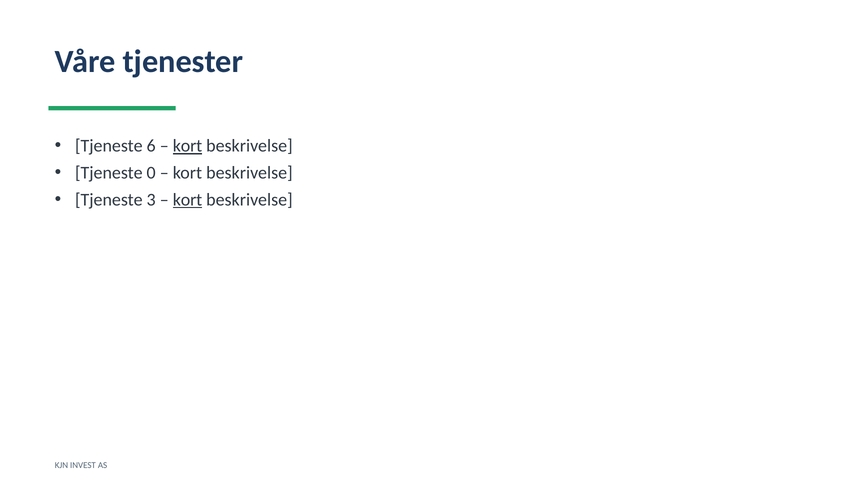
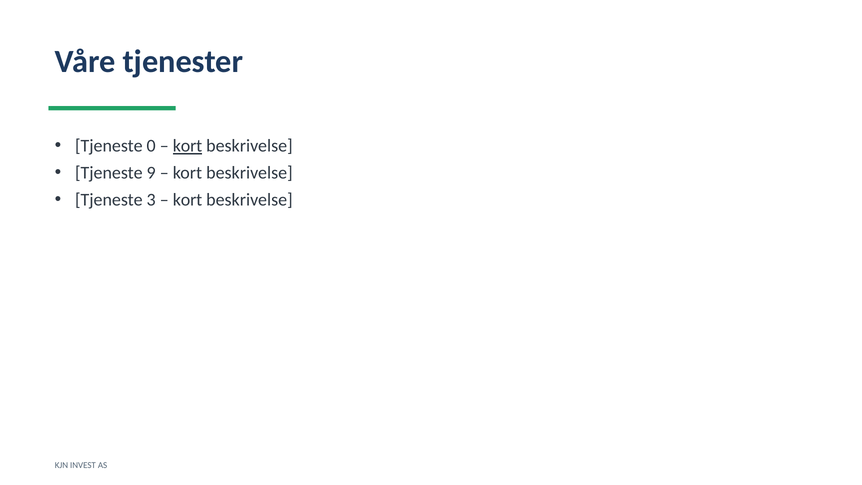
6: 6 -> 0
0: 0 -> 9
kort at (188, 200) underline: present -> none
